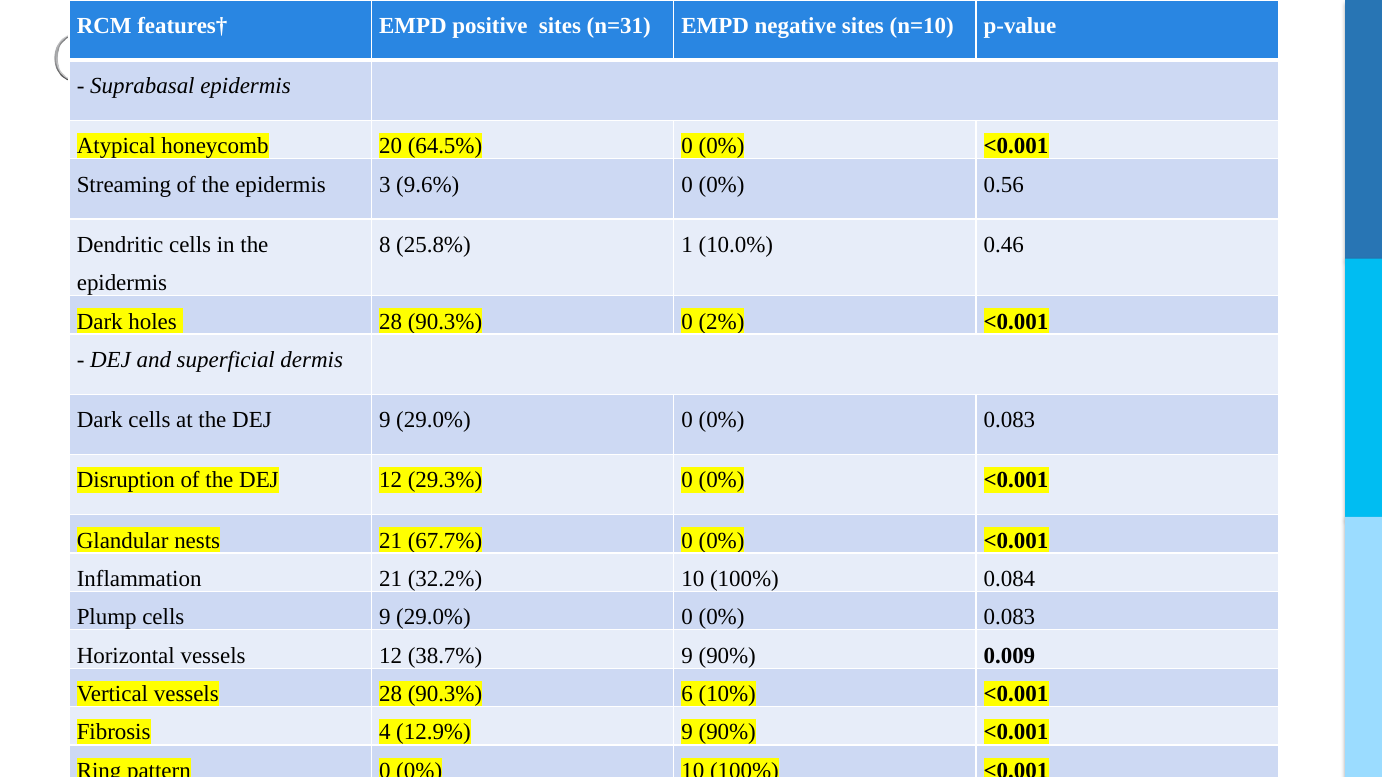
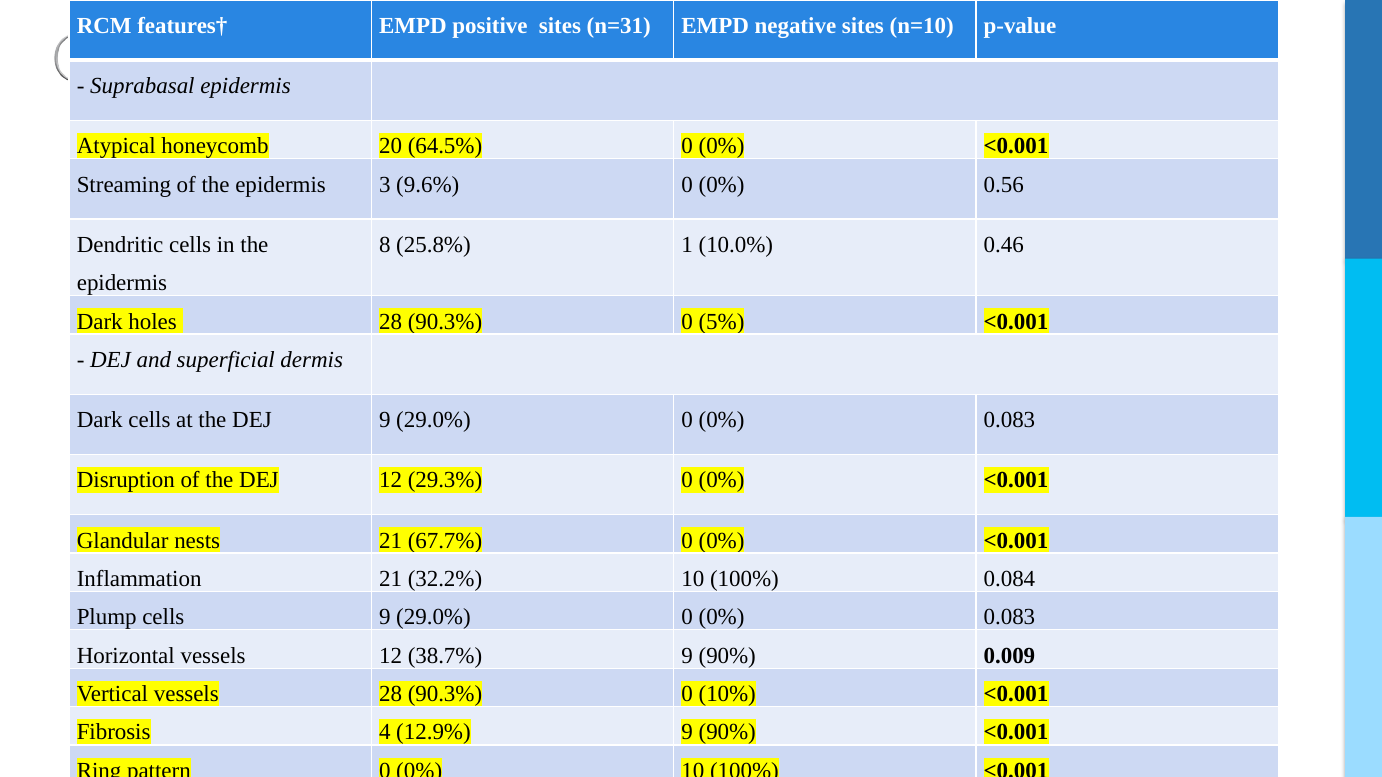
2%: 2% -> 5%
vessels 28 90.3% 6: 6 -> 0
